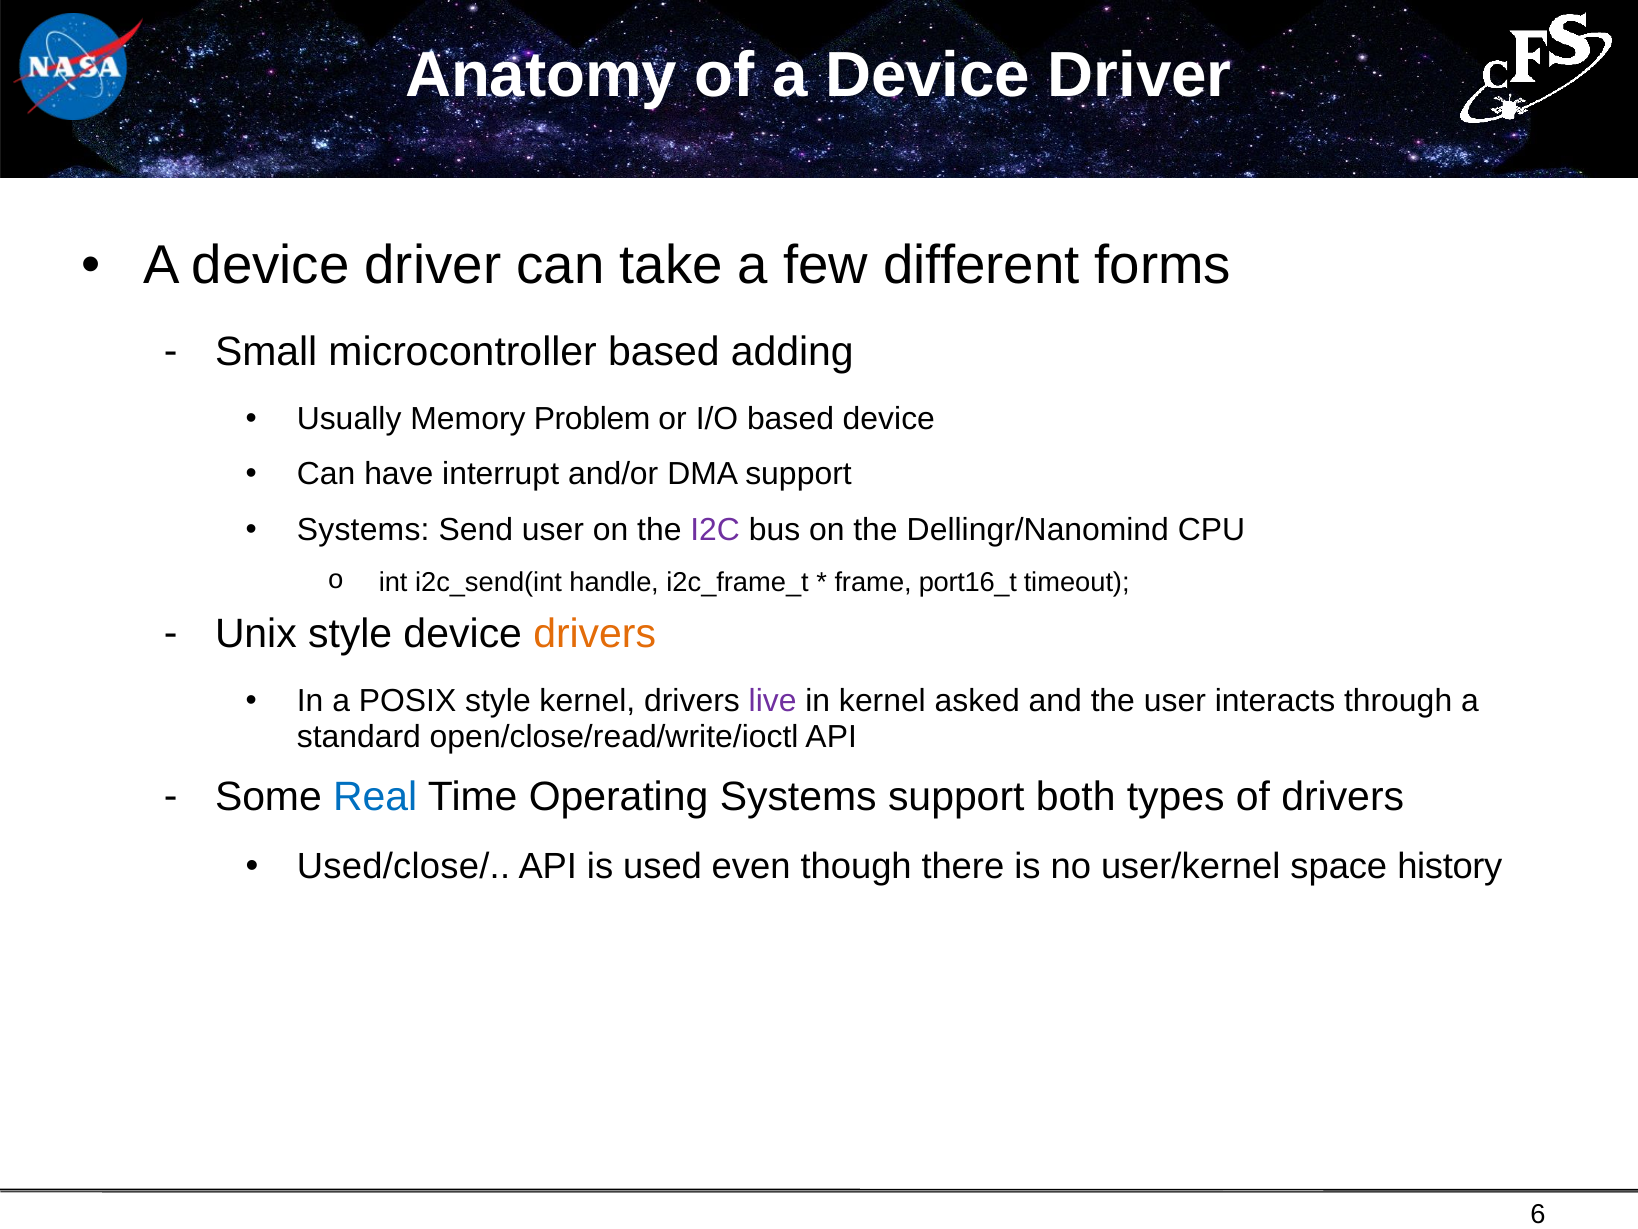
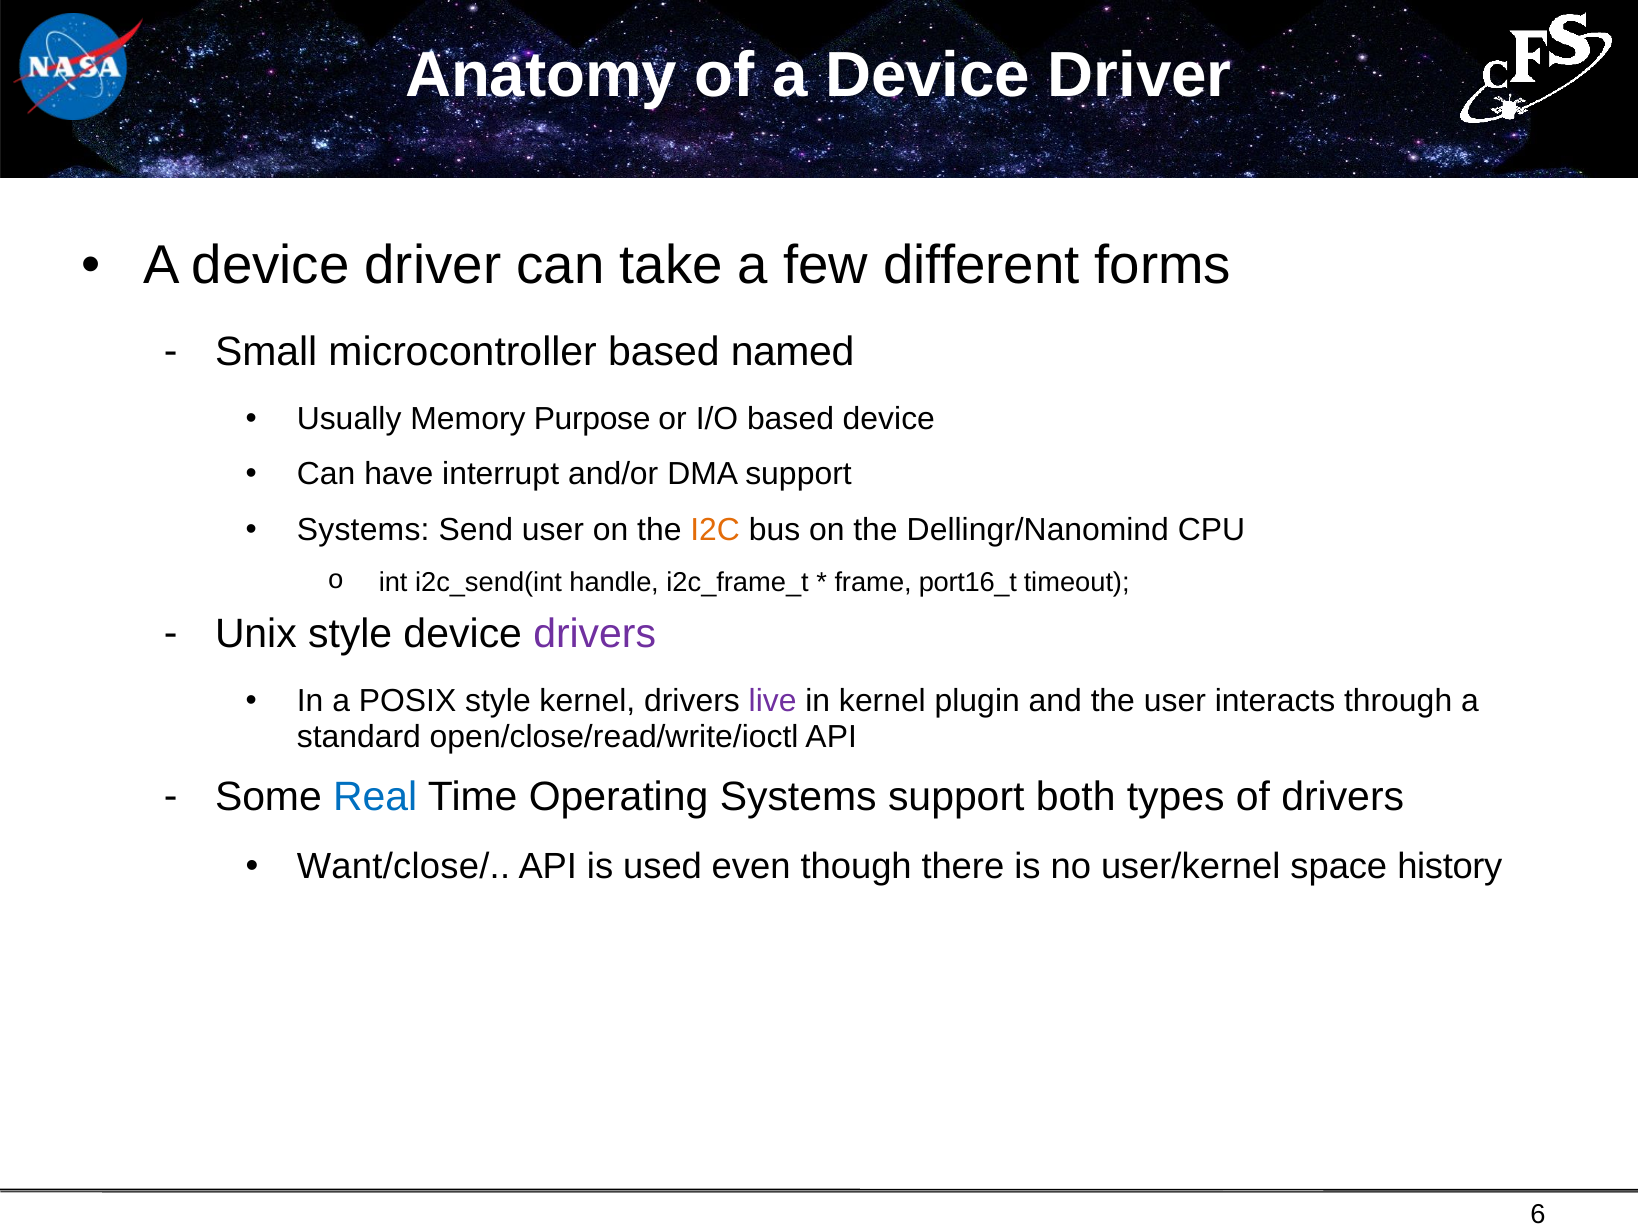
adding: adding -> named
Problem: Problem -> Purpose
I2C colour: purple -> orange
drivers at (595, 634) colour: orange -> purple
asked: asked -> plugin
Used/close/: Used/close/ -> Want/close/
